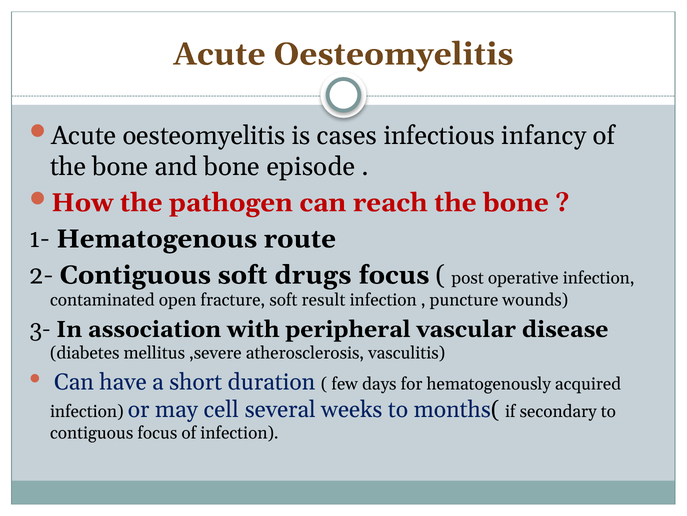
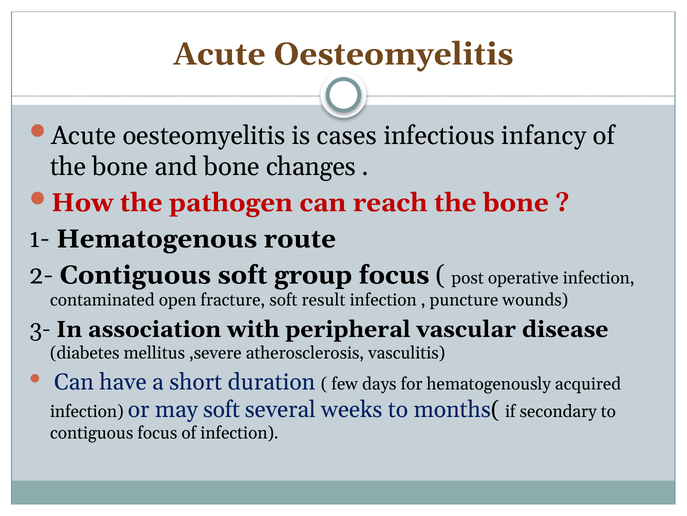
episode: episode -> changes
drugs: drugs -> group
may cell: cell -> soft
